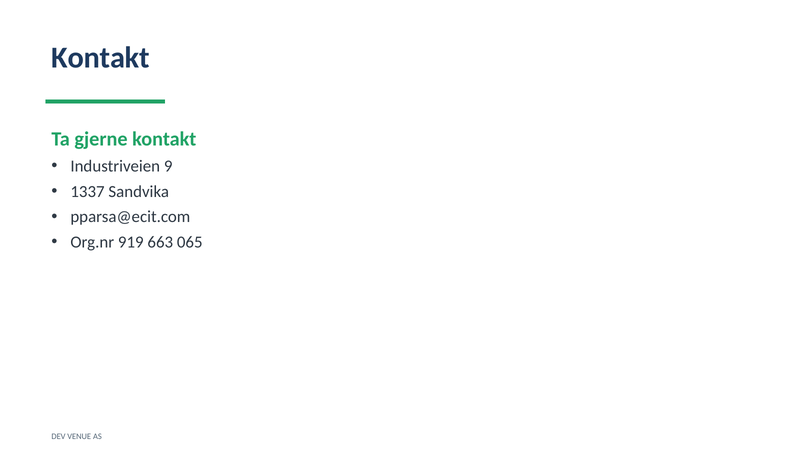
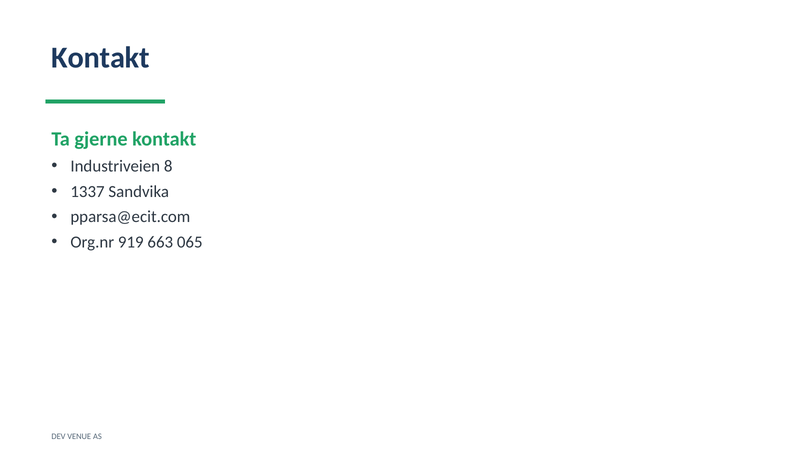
9: 9 -> 8
